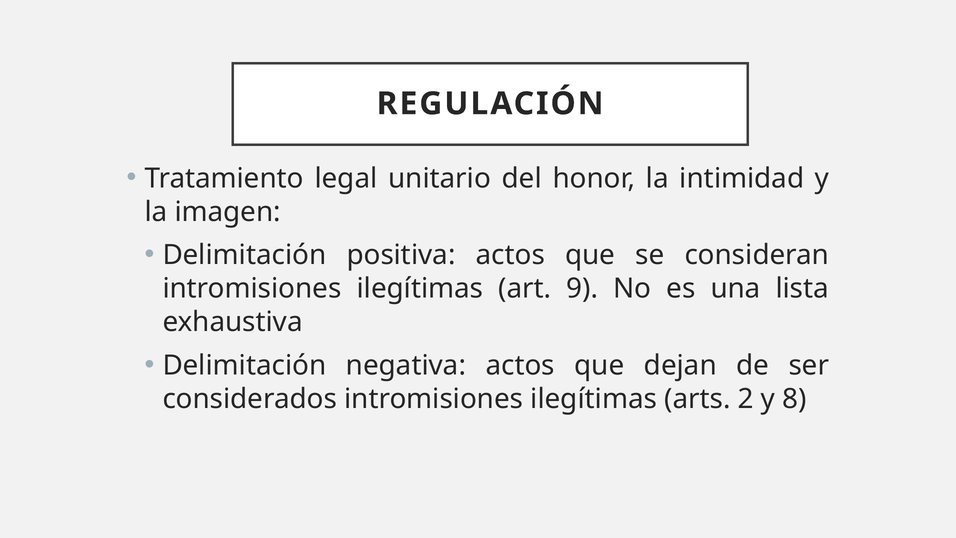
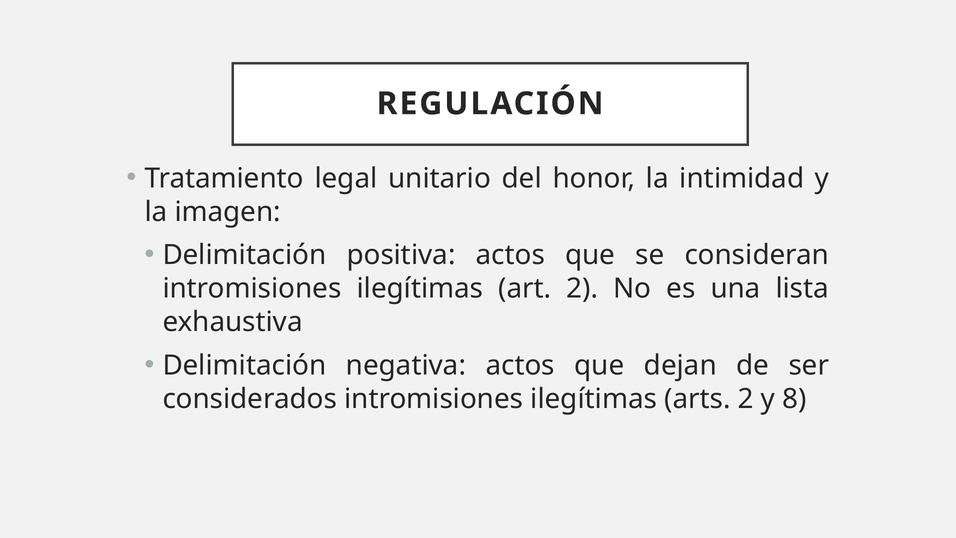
art 9: 9 -> 2
